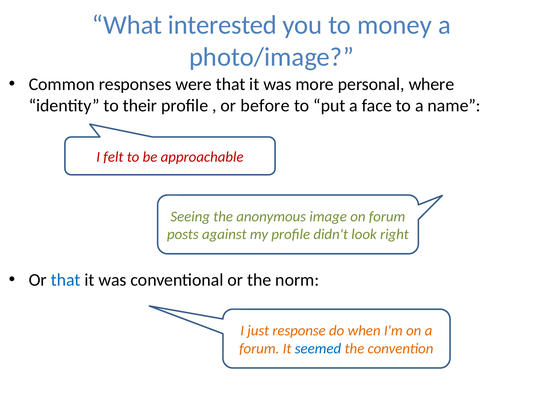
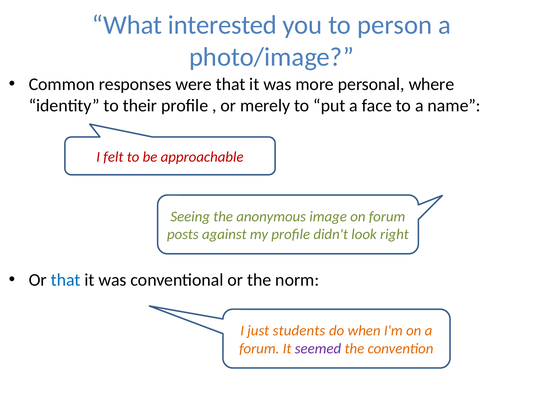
money: money -> person
before: before -> merely
response: response -> students
seemed colour: blue -> purple
